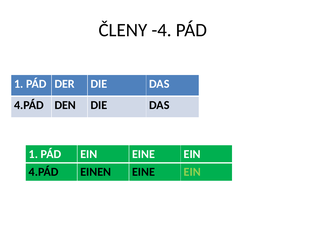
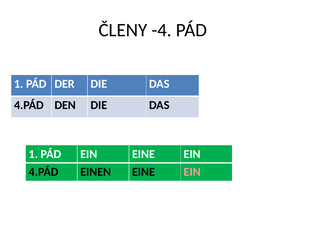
EIN at (192, 172) colour: light green -> pink
